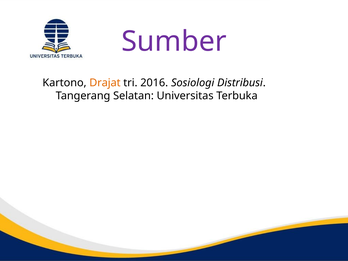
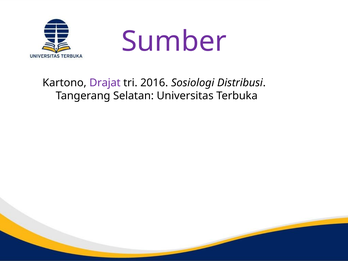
Drajat colour: orange -> purple
